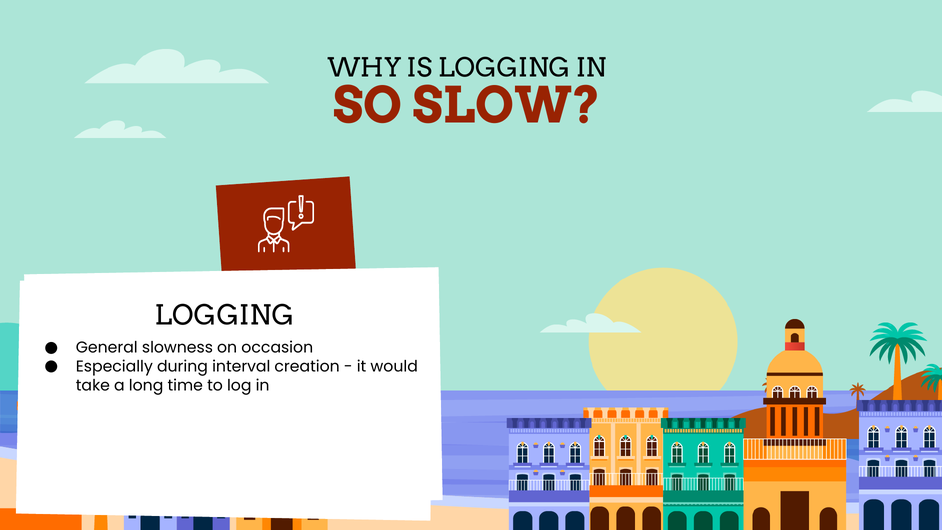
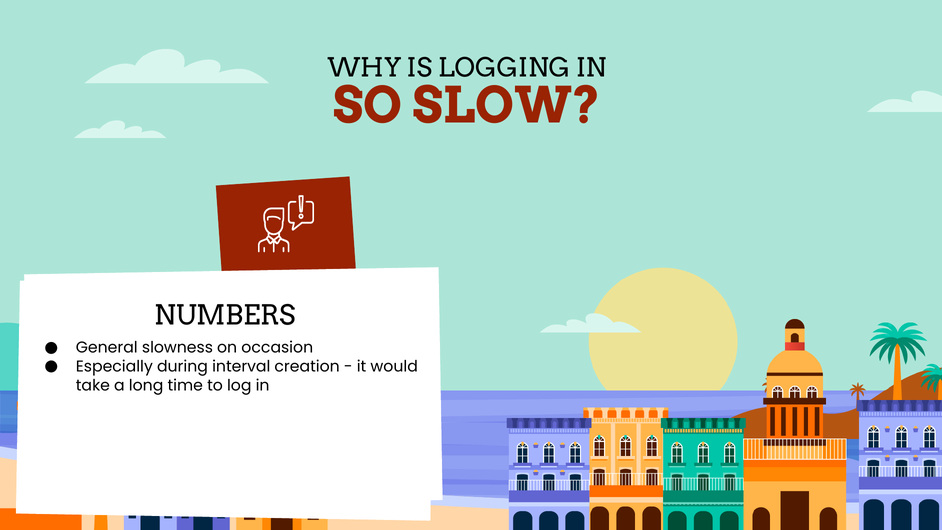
LOGGING at (225, 316): LOGGING -> NUMBERS
